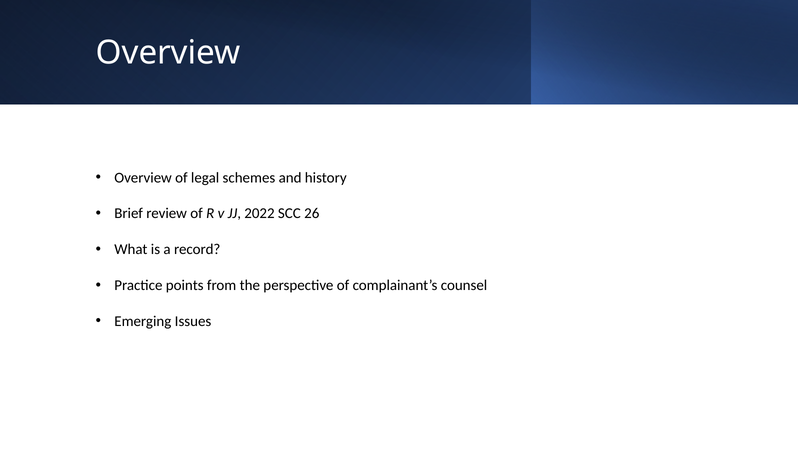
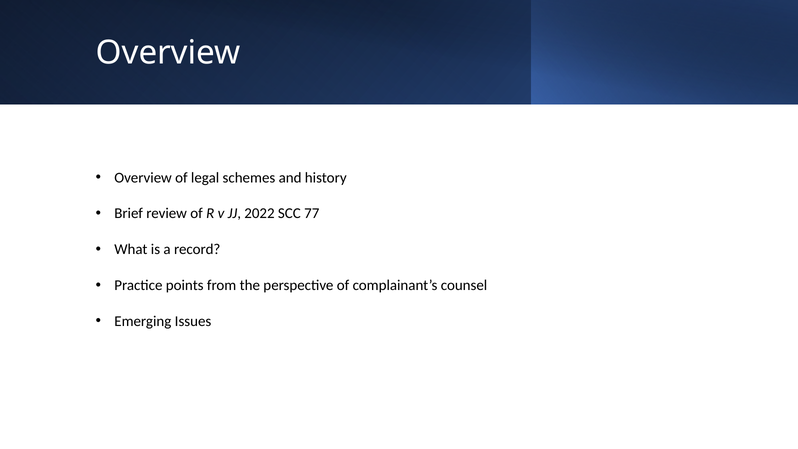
26: 26 -> 77
